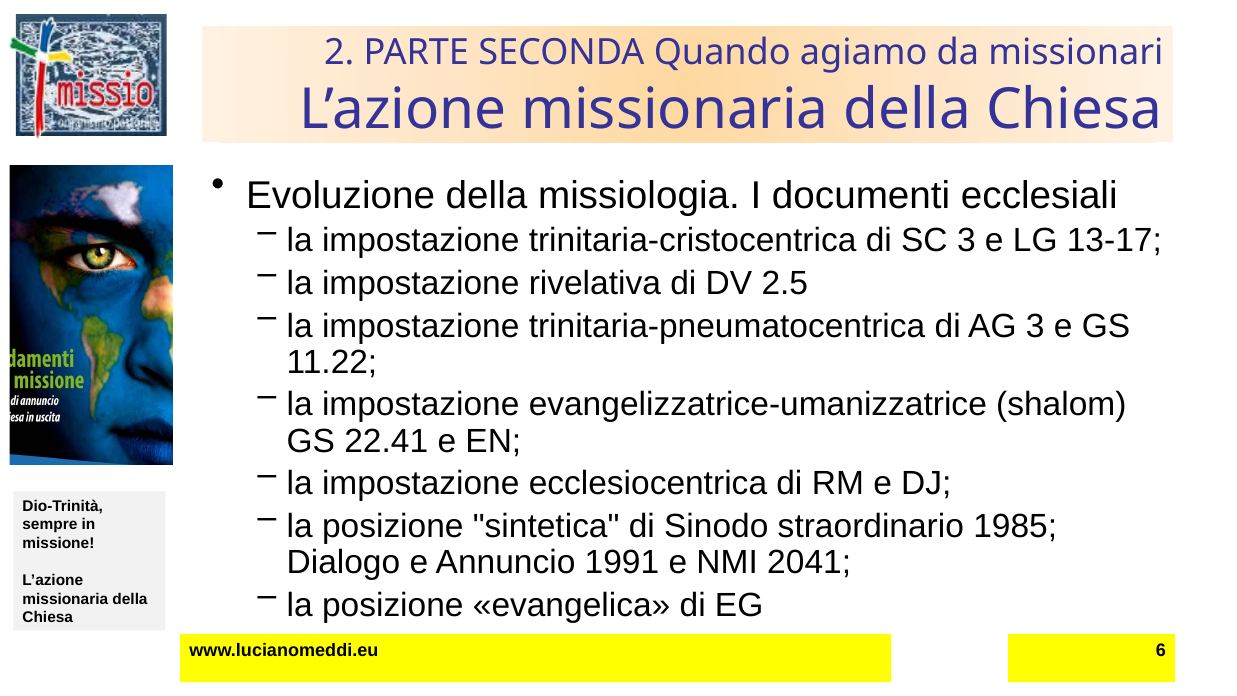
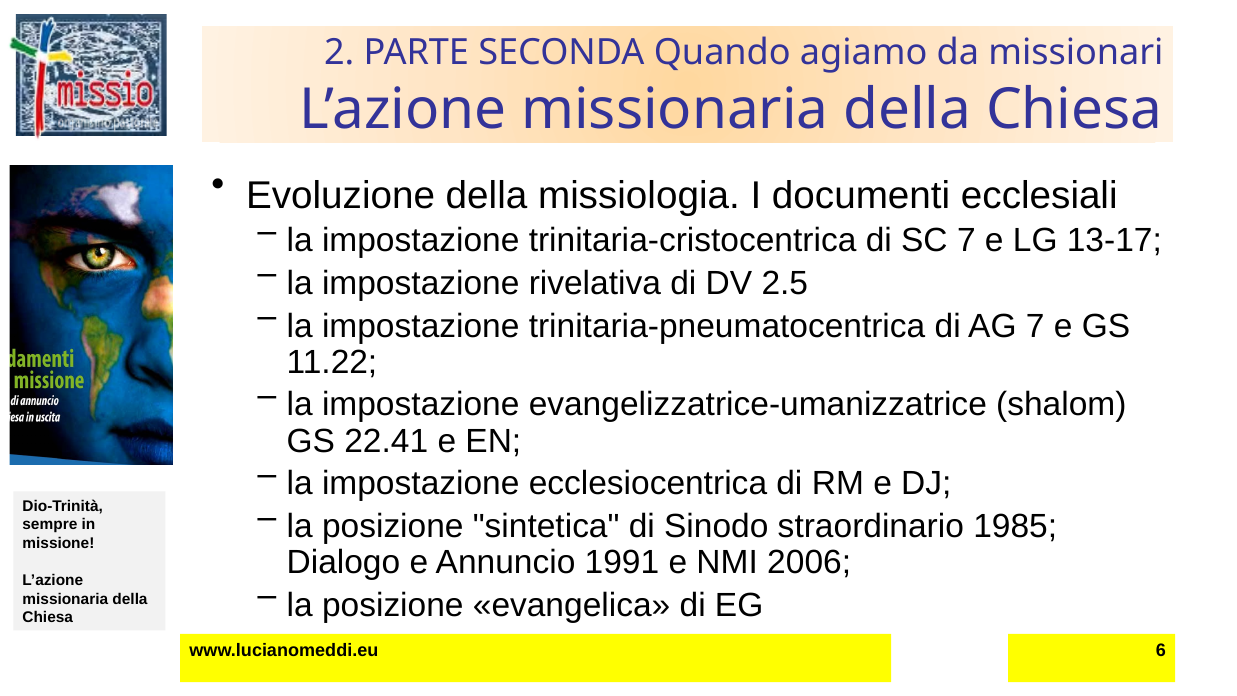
SC 3: 3 -> 7
AG 3: 3 -> 7
2041: 2041 -> 2006
